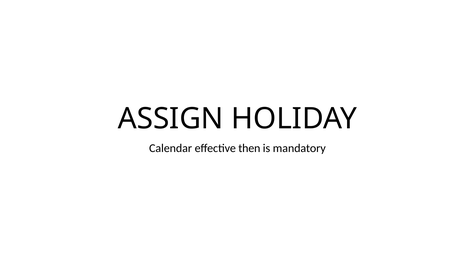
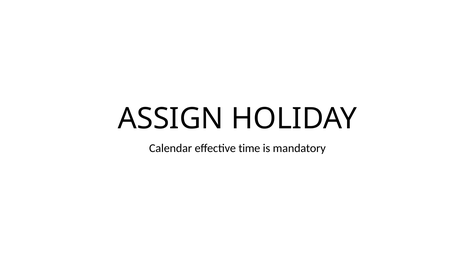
then: then -> time
